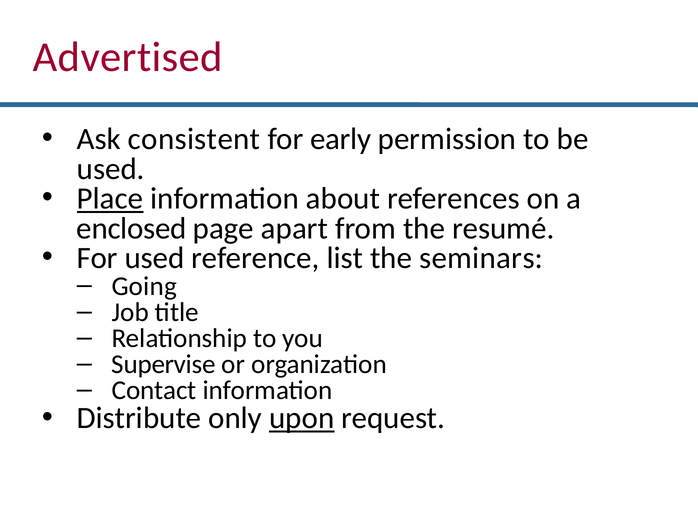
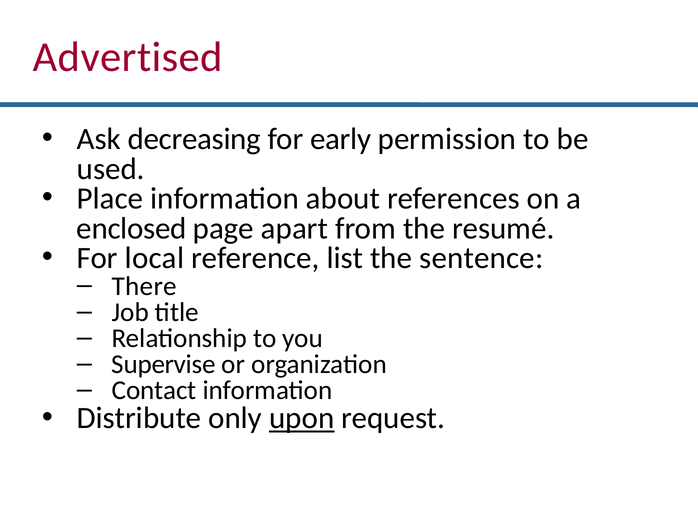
consistent: consistent -> decreasing
Place underline: present -> none
For used: used -> local
seminars: seminars -> sentence
Going: Going -> There
